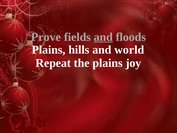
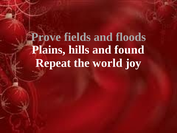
and at (103, 37) underline: present -> none
world: world -> found
the plains: plains -> world
